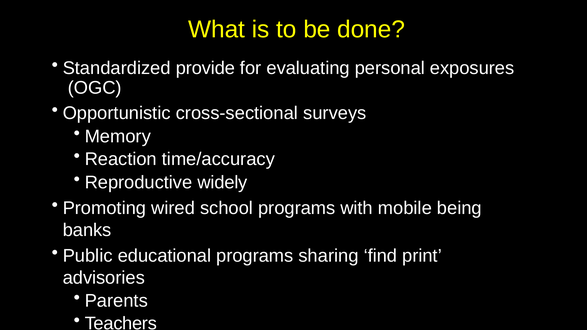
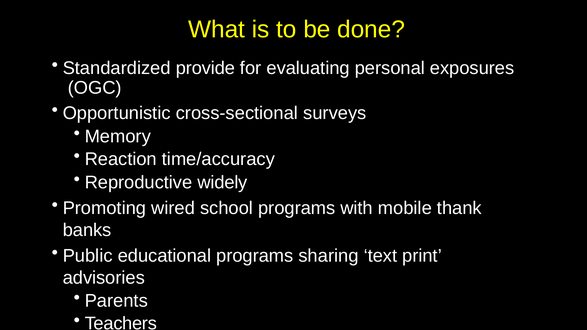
being: being -> thank
find: find -> text
